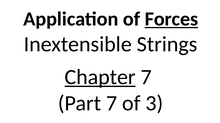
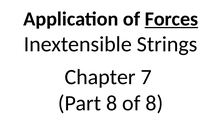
Chapter underline: present -> none
Part 7: 7 -> 8
of 3: 3 -> 8
